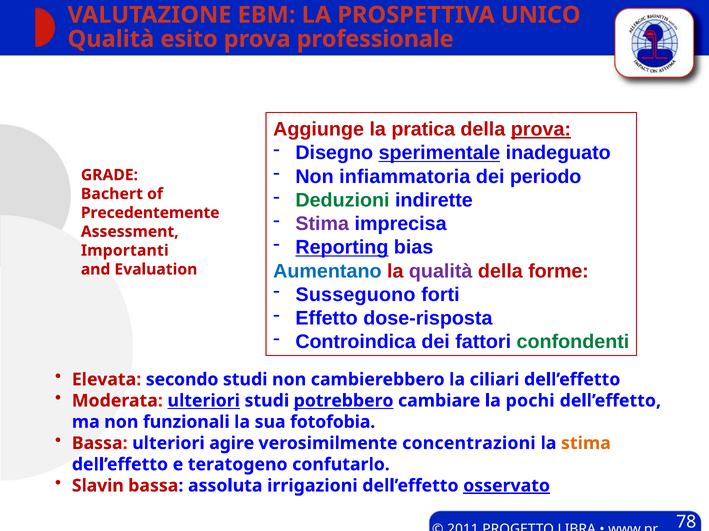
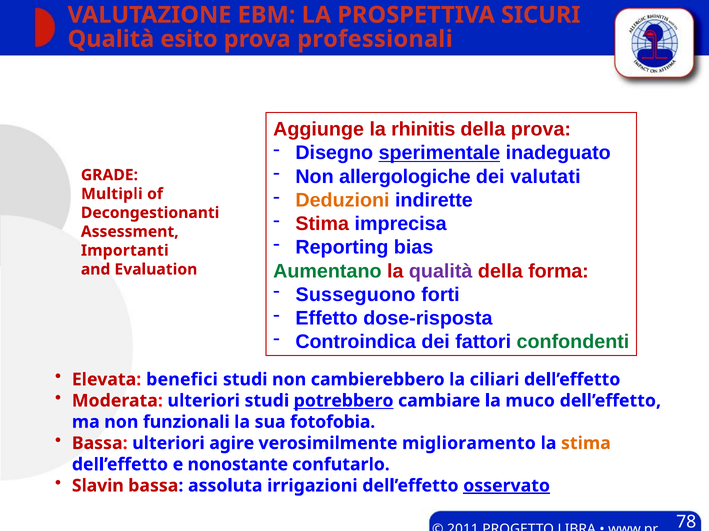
UNICO: UNICO -> SICURI
professionale: professionale -> professionali
pratica: pratica -> rhinitis
prova at (541, 130) underline: present -> none
infiammatoria: infiammatoria -> allergologiche
periodo: periodo -> valutati
Deduzioni colour: green -> orange
Bachert: Bachert -> Multipli
Precedentemente: Precedentemente -> Decongestionanti
Stima at (322, 224) colour: purple -> red
Reporting underline: present -> none
Aumentano colour: blue -> green
forme: forme -> forma
secondo: secondo -> benefici
ulteriori at (204, 401) underline: present -> none
pochi: pochi -> muco
concentrazioni: concentrazioni -> miglioramento
teratogeno: teratogeno -> nonostante
